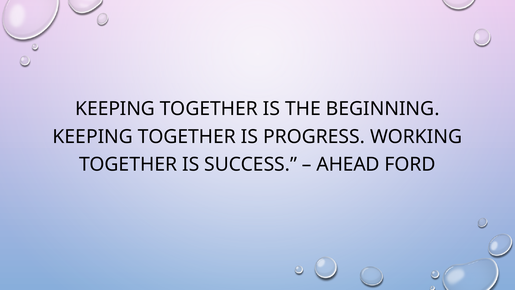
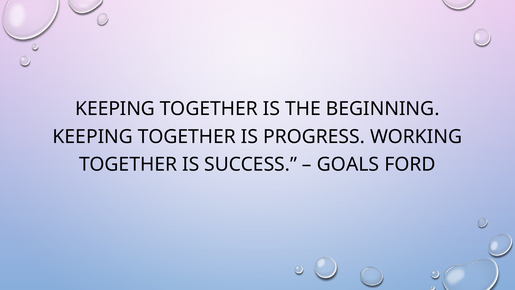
AHEAD: AHEAD -> GOALS
